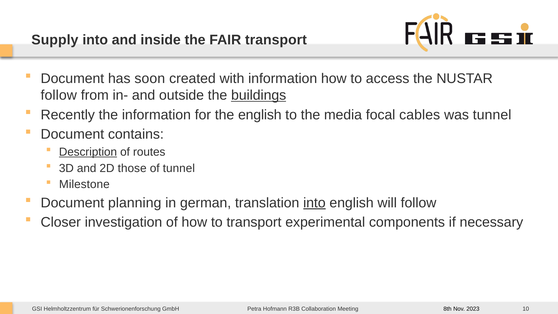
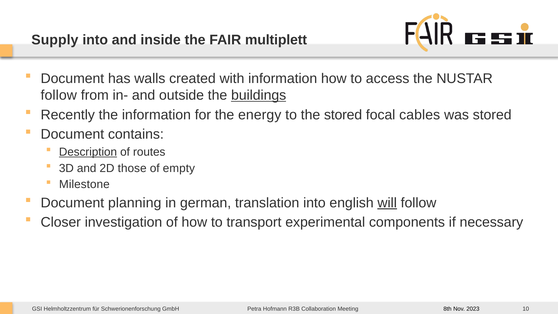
FAIR transport: transport -> multiplett
soon: soon -> walls
the english: english -> energy
the media: media -> stored
was tunnel: tunnel -> stored
of tunnel: tunnel -> empty
into at (314, 203) underline: present -> none
will underline: none -> present
